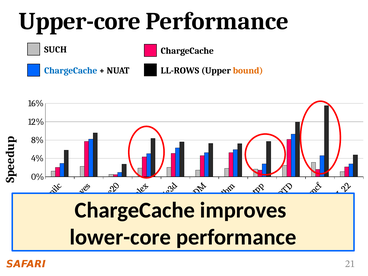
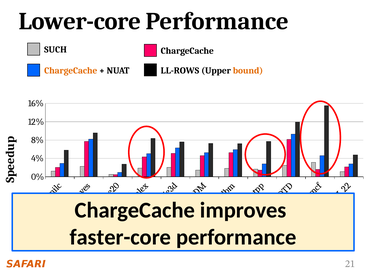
Upper-core: Upper-core -> Lower-core
ChargeCache at (71, 71) colour: blue -> orange
lower-core: lower-core -> faster-core
